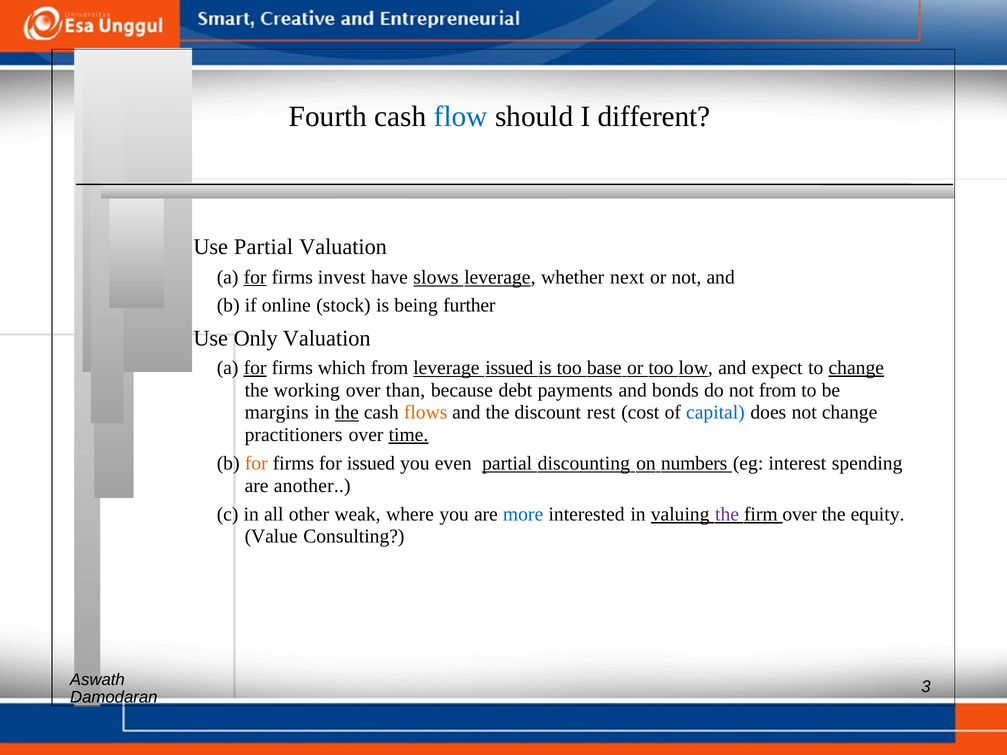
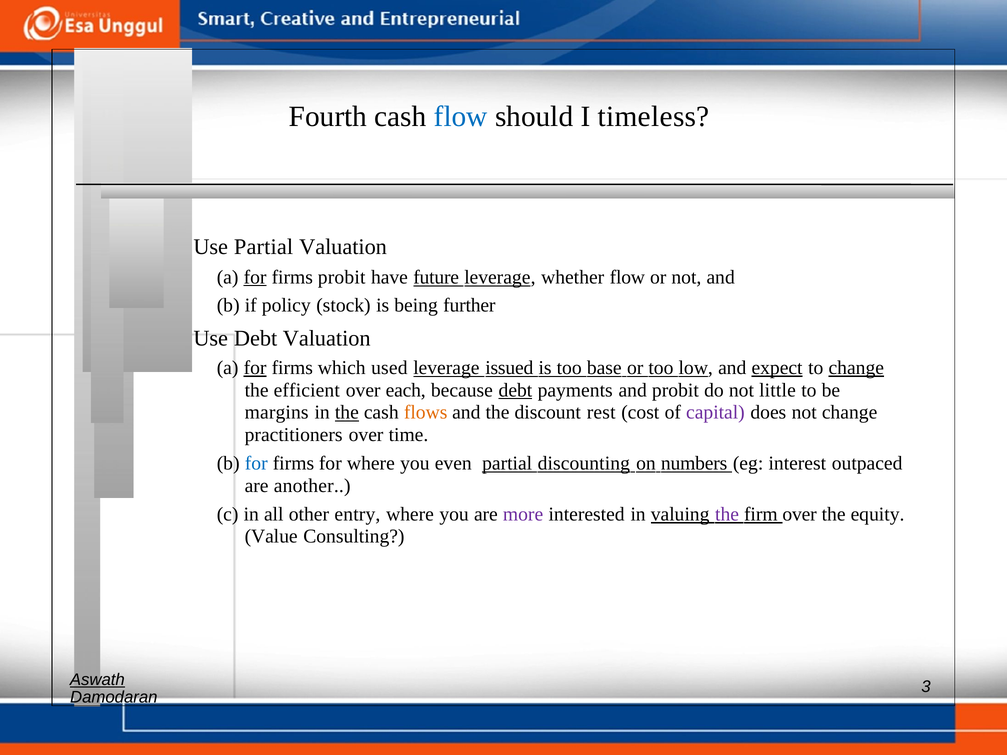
different: different -> timeless
firms invest: invest -> probit
slows: slows -> future
whether next: next -> flow
online: online -> policy
Use Only: Only -> Debt
which from: from -> used
expect underline: none -> present
working: working -> efficient
than: than -> each
debt at (515, 390) underline: none -> present
and bonds: bonds -> probit
not from: from -> little
capital colour: blue -> purple
time underline: present -> none
for at (256, 463) colour: orange -> blue
for issued: issued -> where
spending: spending -> outpaced
weak: weak -> entry
more colour: blue -> purple
Aswath underline: none -> present
